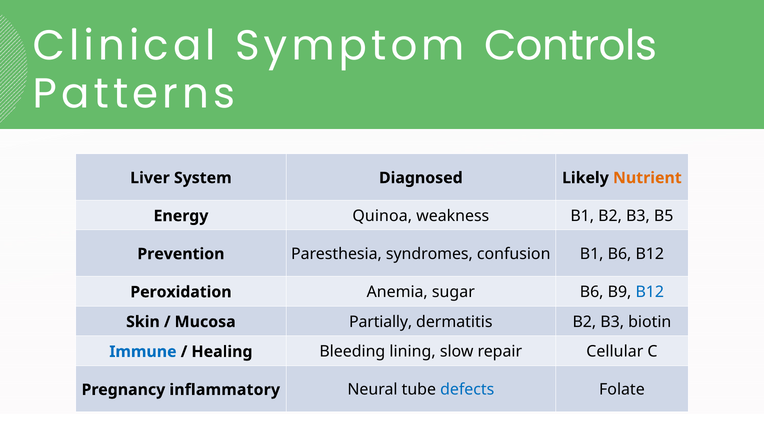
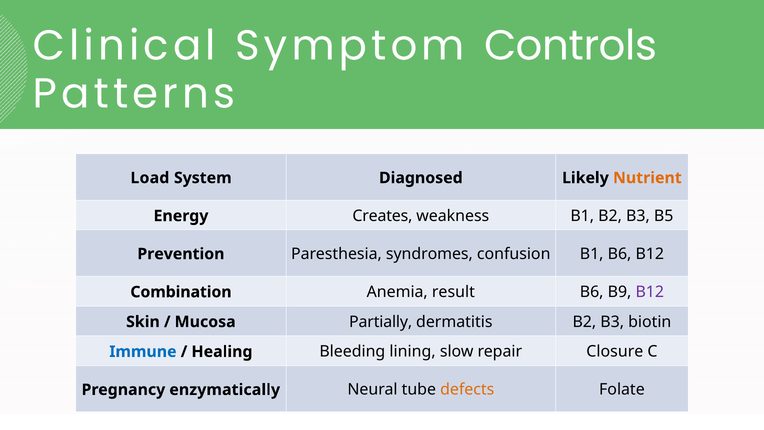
Liver: Liver -> Load
Quinoa: Quinoa -> Creates
Peroxidation: Peroxidation -> Combination
sugar: sugar -> result
B12 at (650, 292) colour: blue -> purple
Cellular: Cellular -> Closure
inflammatory: inflammatory -> enzymatically
defects colour: blue -> orange
